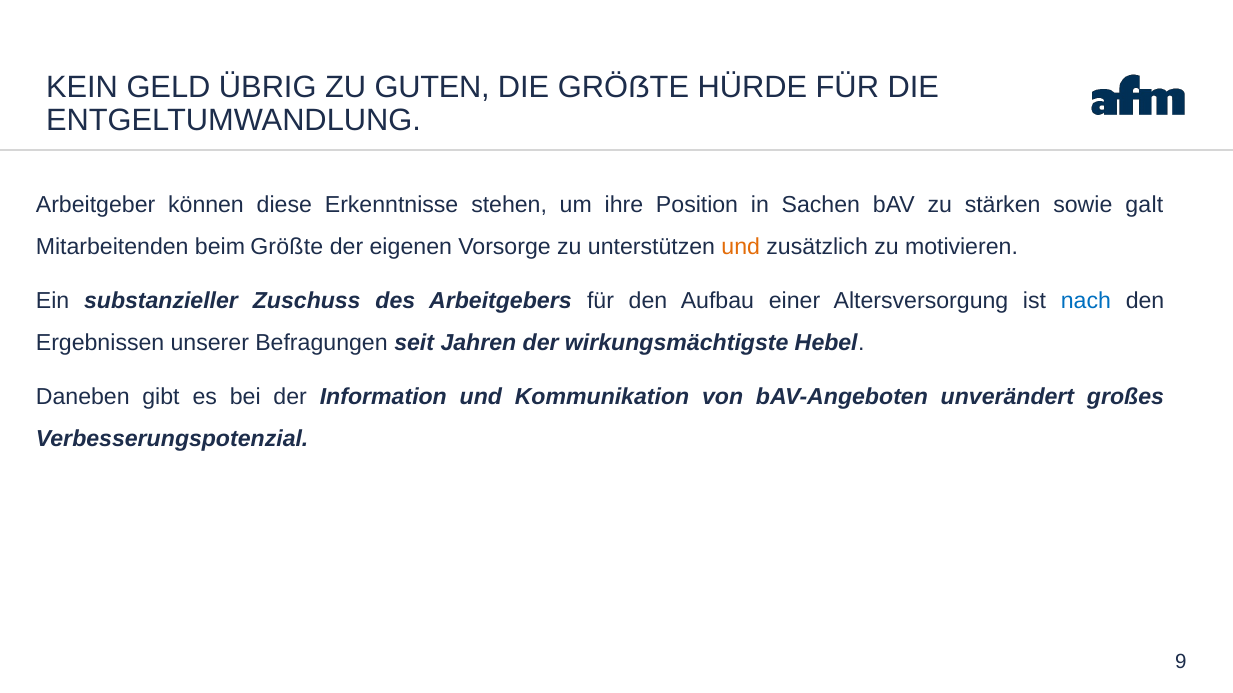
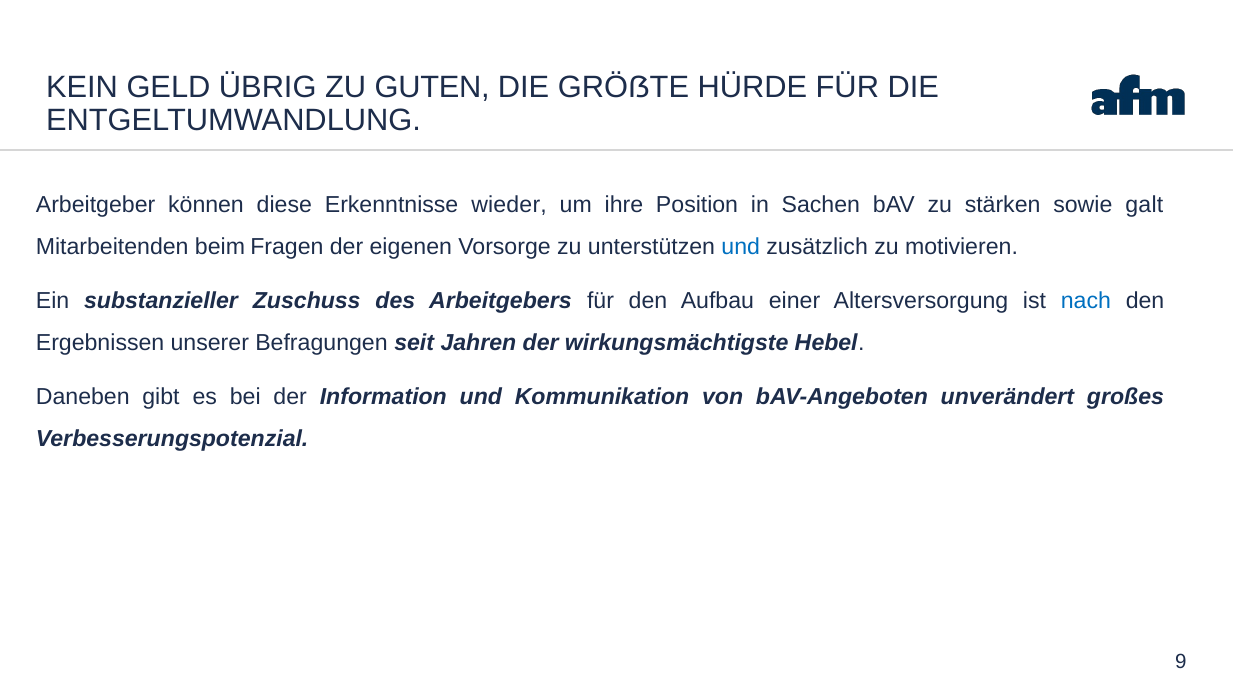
stehen: stehen -> wieder
beim Größte: Größte -> Fragen
und at (741, 247) colour: orange -> blue
